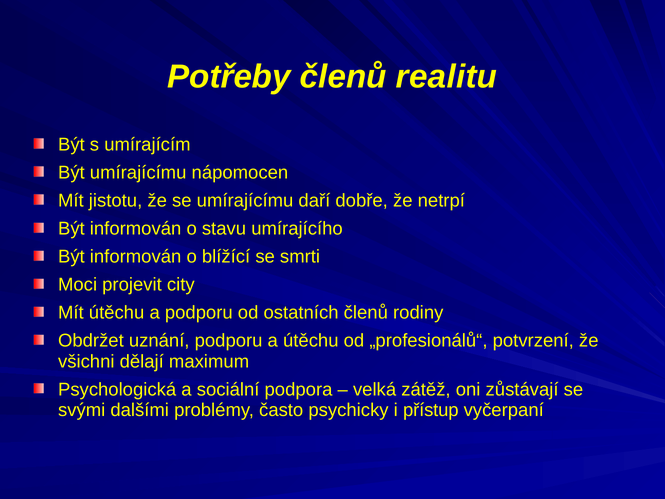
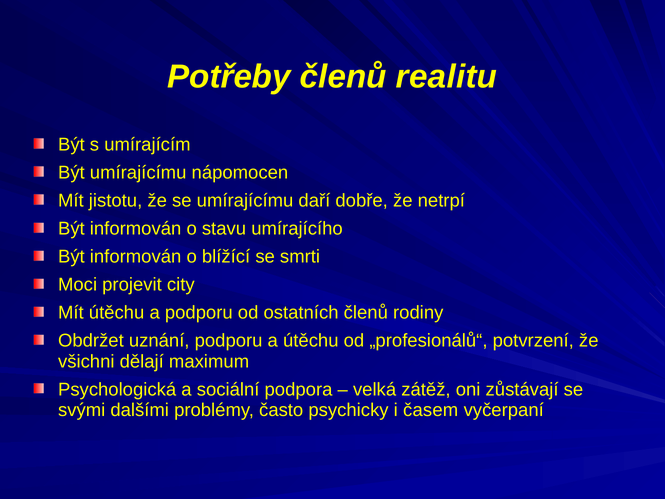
přístup: přístup -> časem
